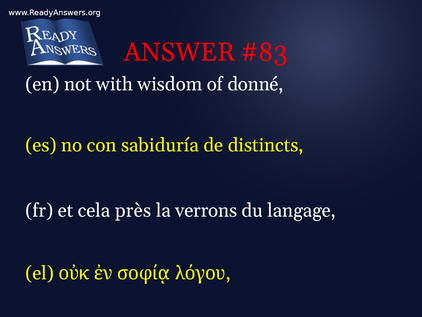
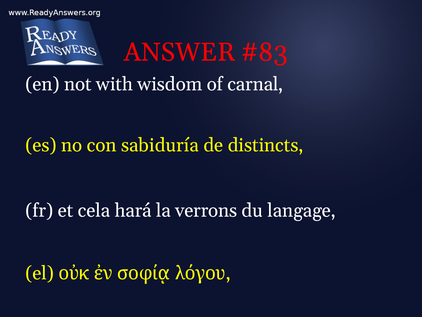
donné: donné -> carnal
près: près -> hará
